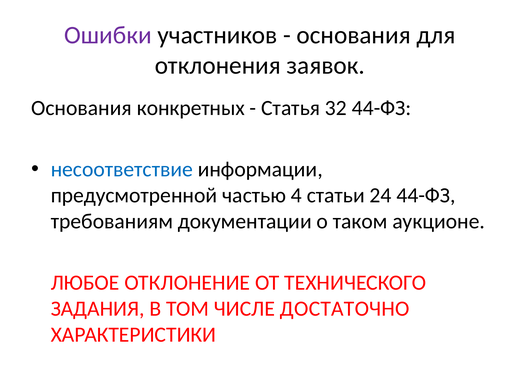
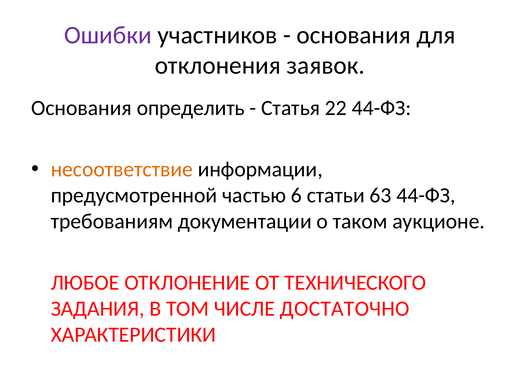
конкретных: конкретных -> определить
32: 32 -> 22
несоответствие colour: blue -> orange
4: 4 -> 6
24: 24 -> 63
